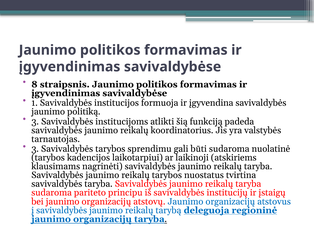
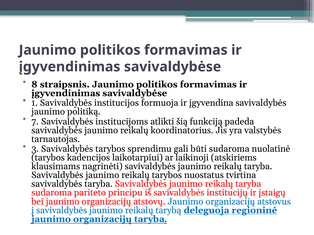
3 at (35, 122): 3 -> 7
